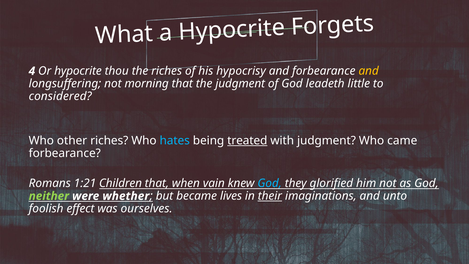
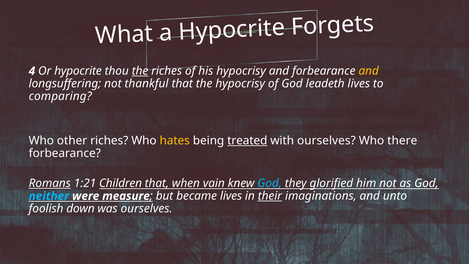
the at (140, 71) underline: none -> present
morning: morning -> thankful
the judgment: judgment -> hypocrisy
leadeth little: little -> lives
considered: considered -> comparing
hates colour: light blue -> yellow
with judgment: judgment -> ourselves
came: came -> there
Romans underline: none -> present
neither colour: light green -> light blue
whether: whether -> measure
effect: effect -> down
